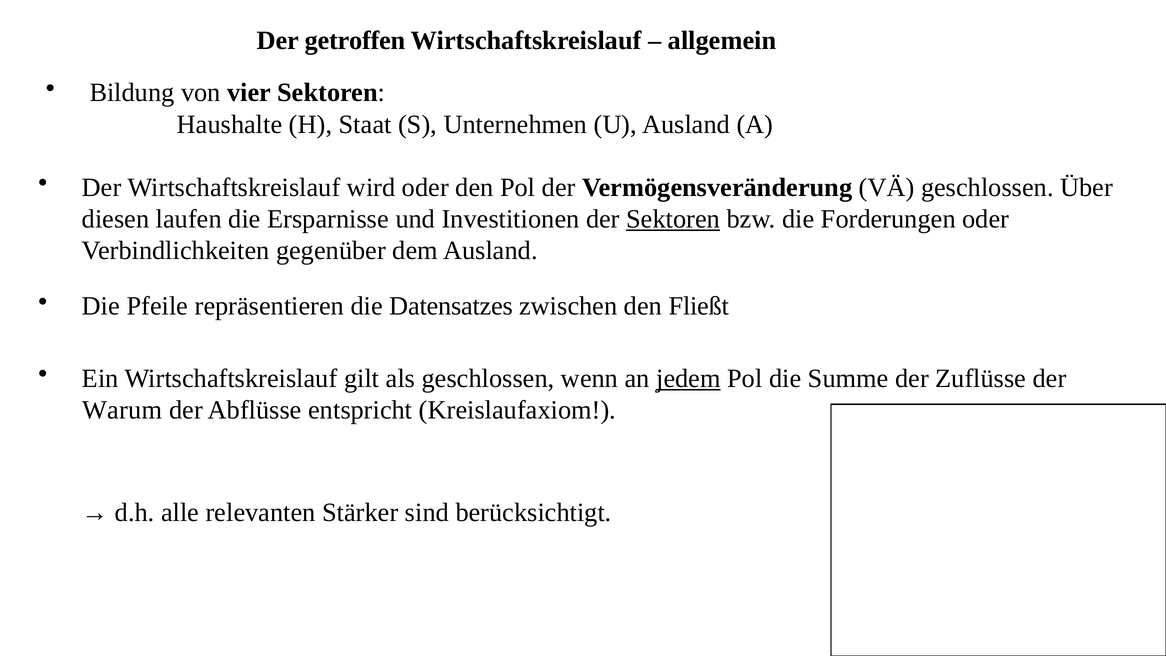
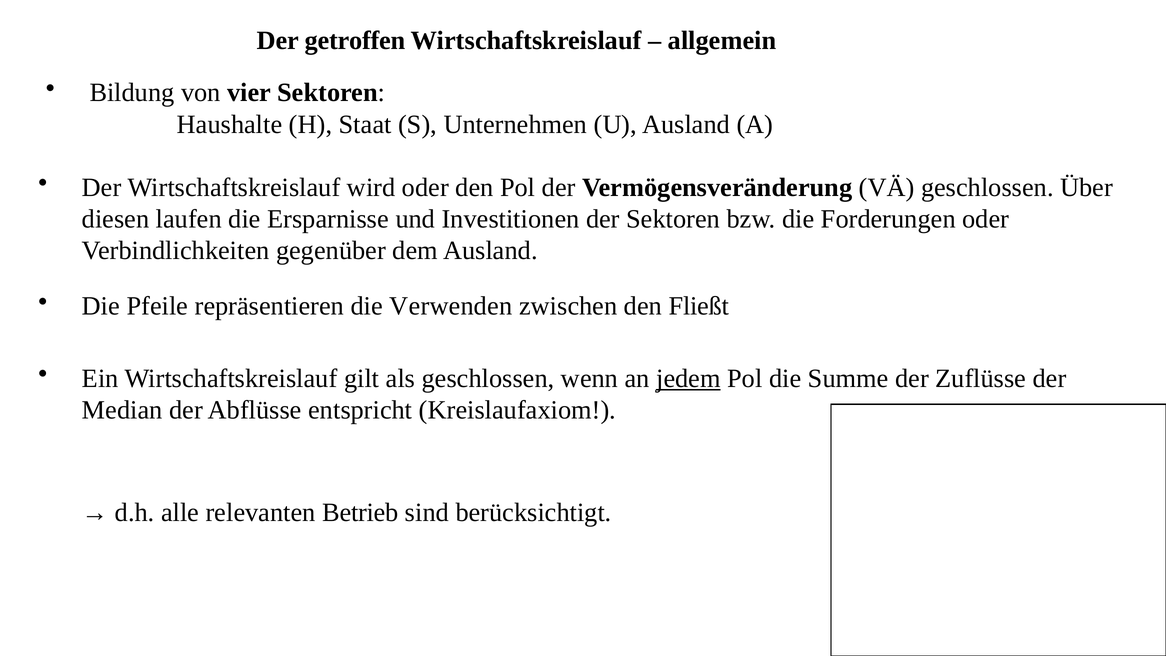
Sektoren at (673, 219) underline: present -> none
Datensatzes: Datensatzes -> Verwenden
Warum: Warum -> Median
Stärker: Stärker -> Betrieb
